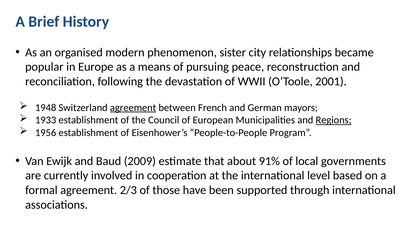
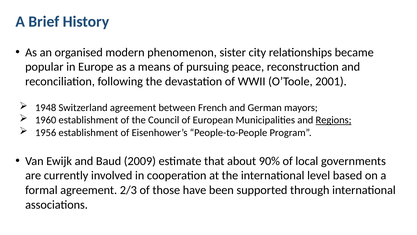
agreement at (133, 107) underline: present -> none
1933: 1933 -> 1960
91%: 91% -> 90%
